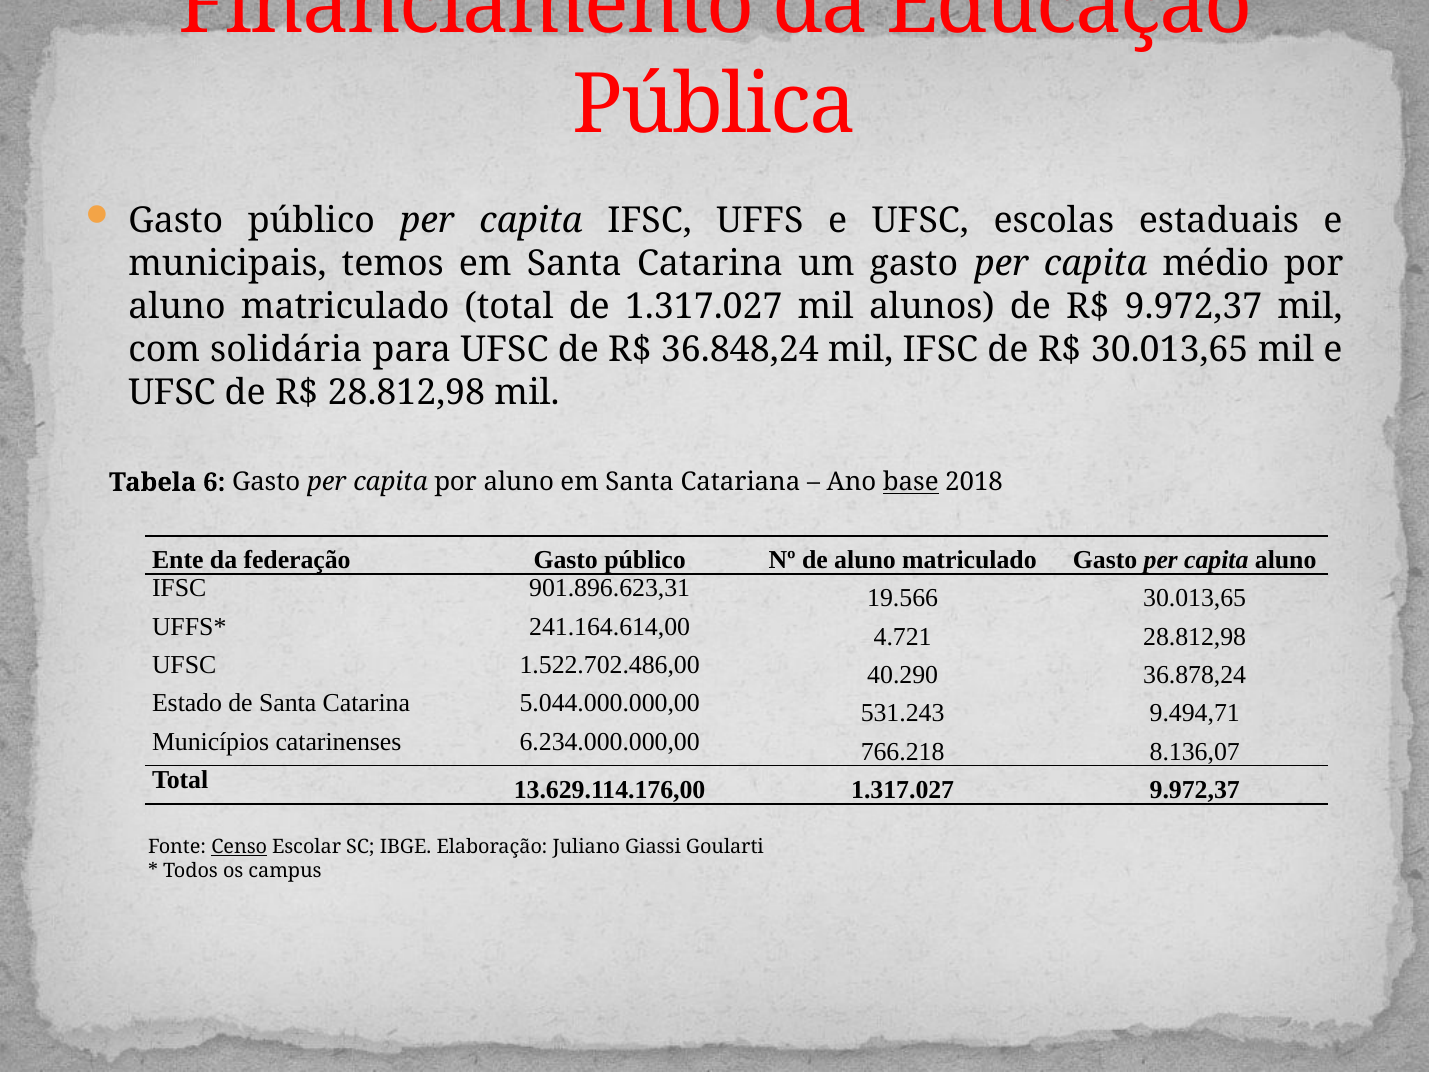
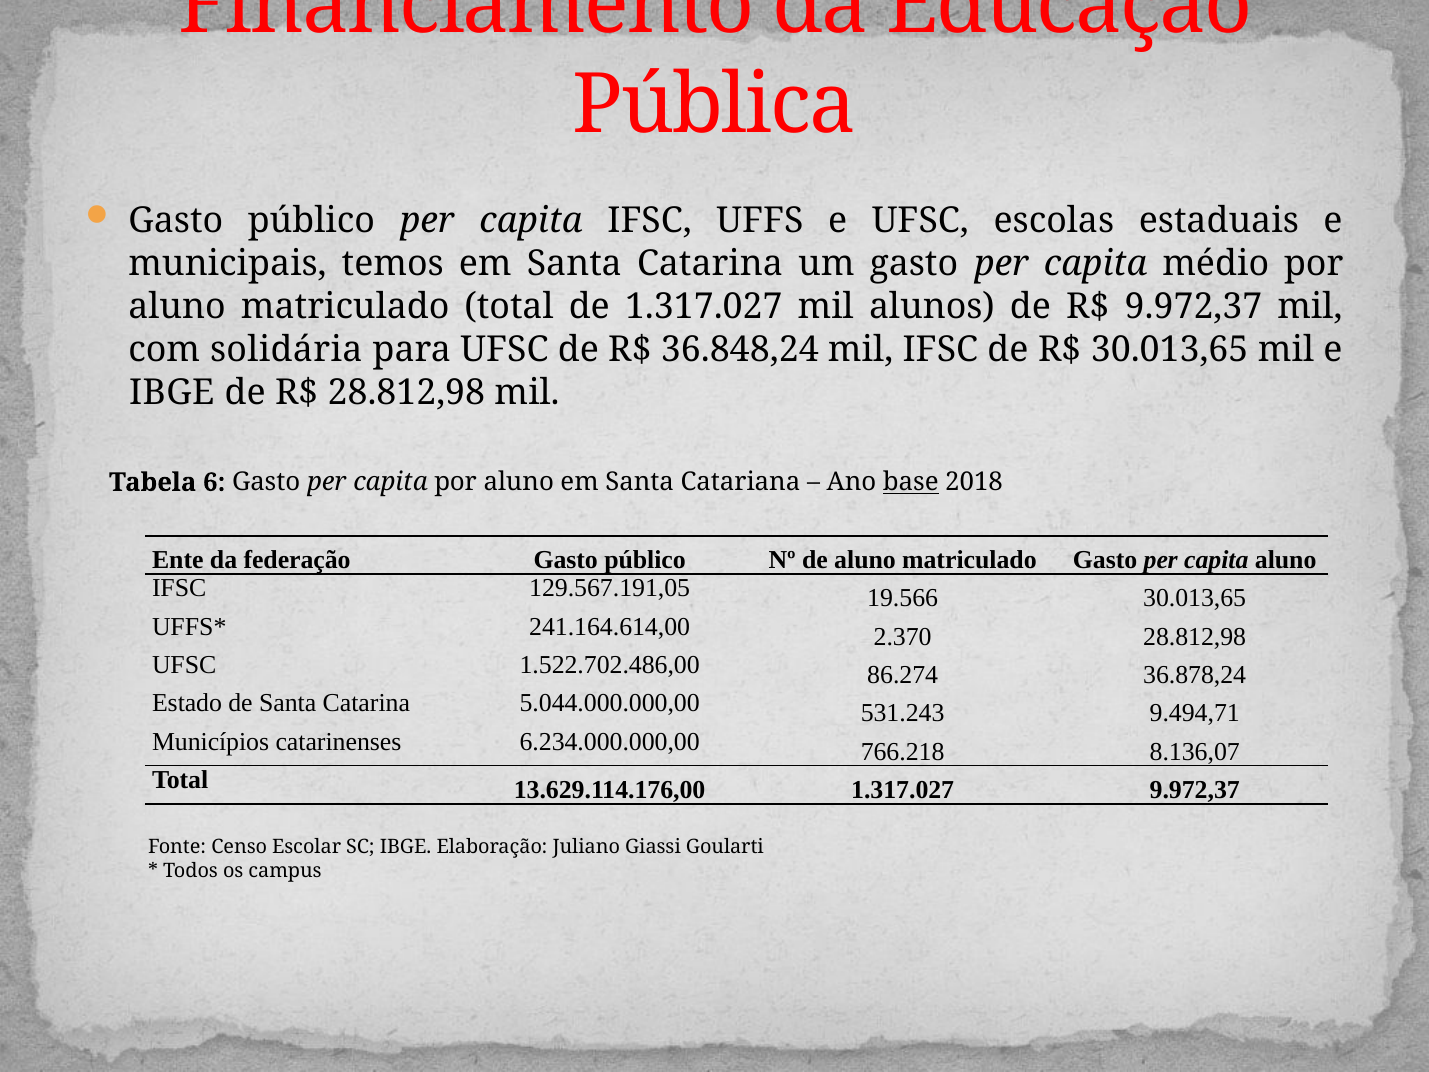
UFSC at (172, 392): UFSC -> IBGE
901.896.623,31: 901.896.623,31 -> 129.567.191,05
4.721: 4.721 -> 2.370
40.290: 40.290 -> 86.274
Censo underline: present -> none
